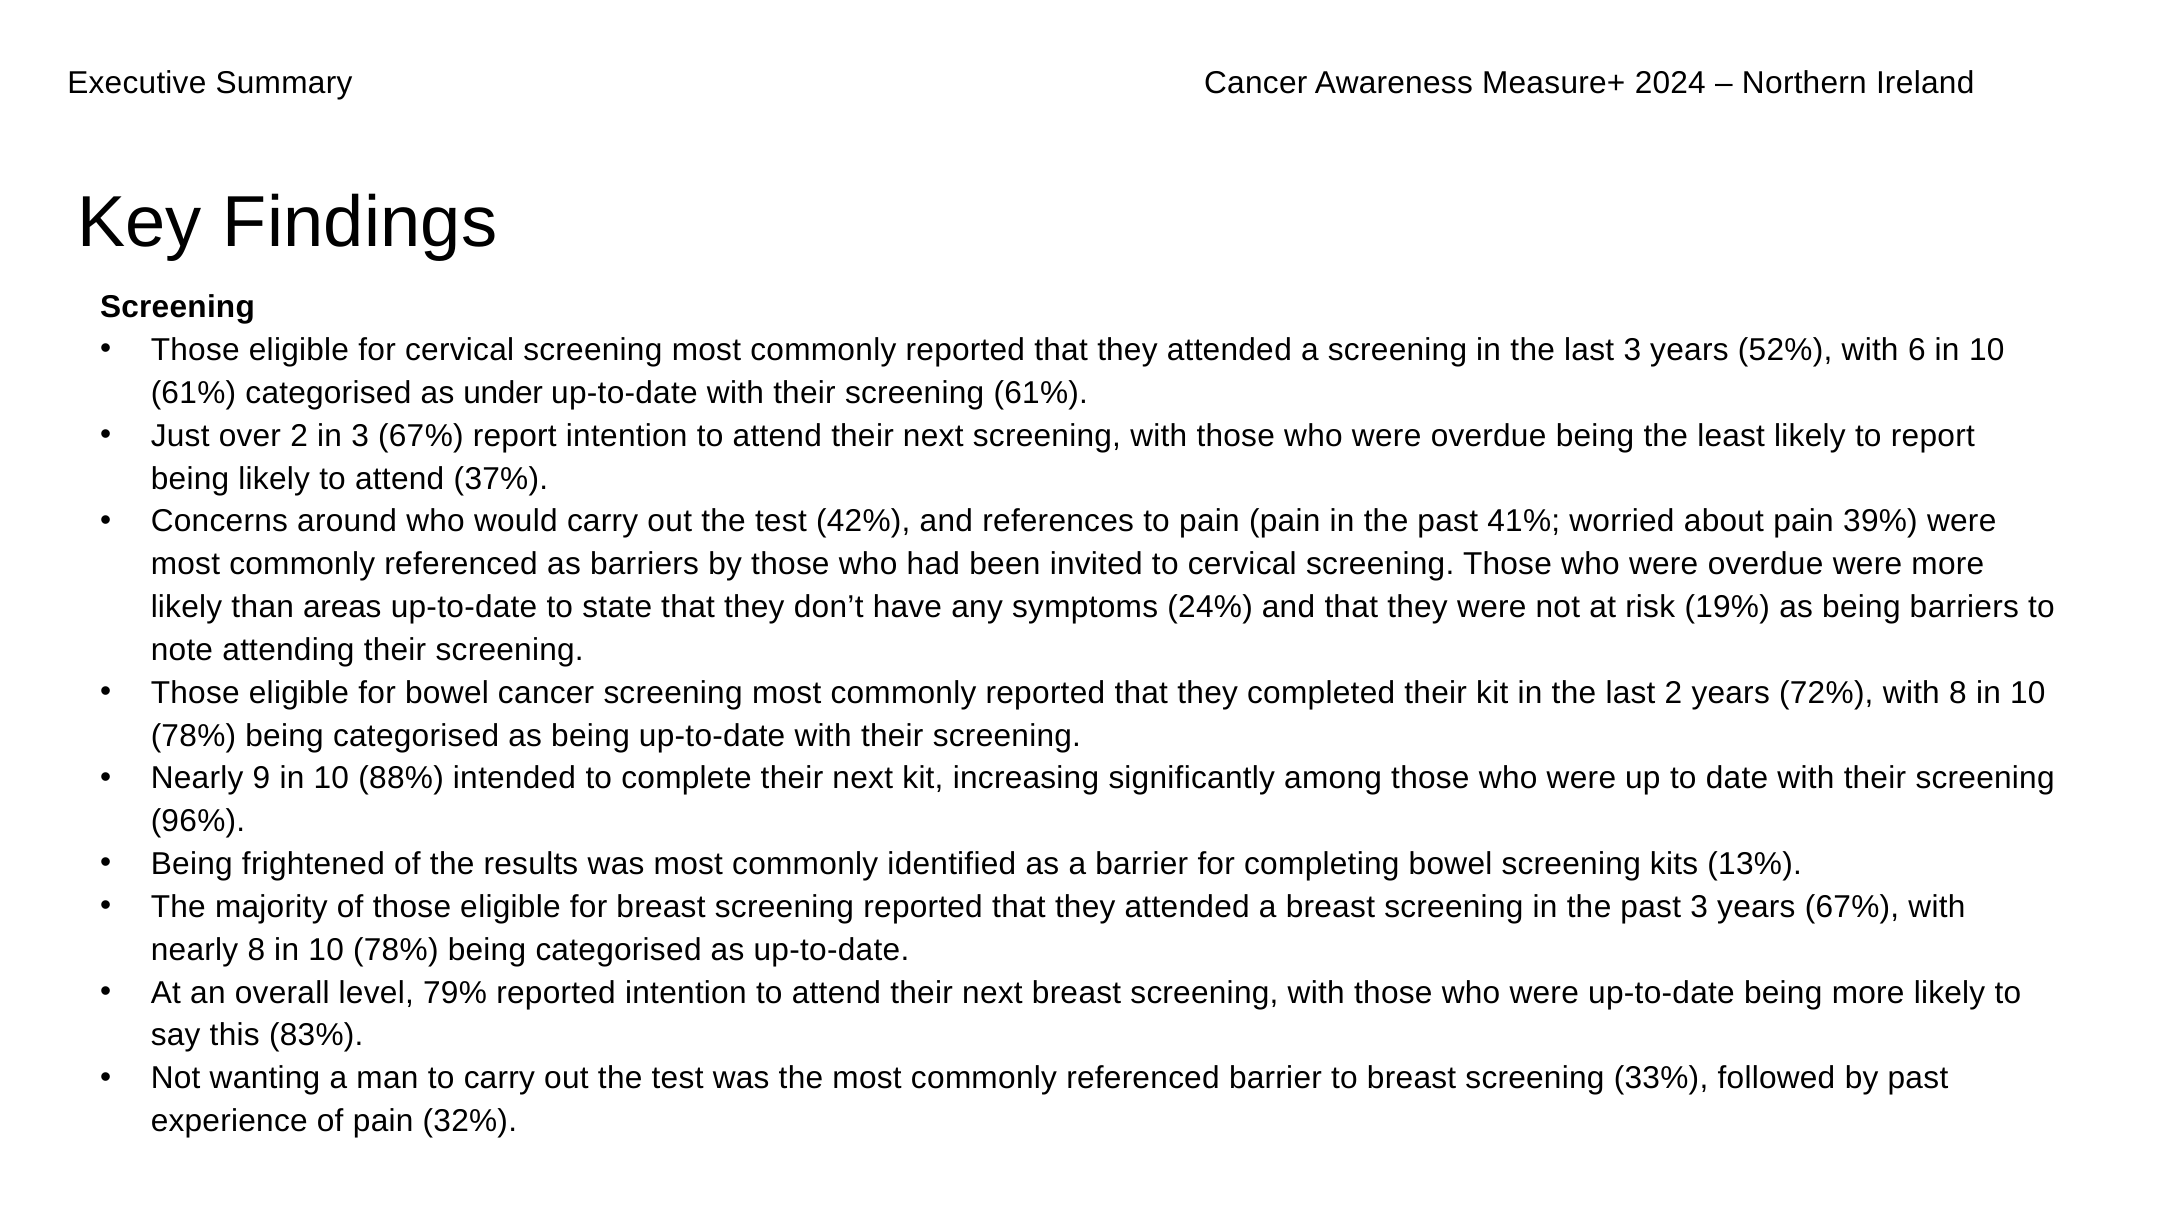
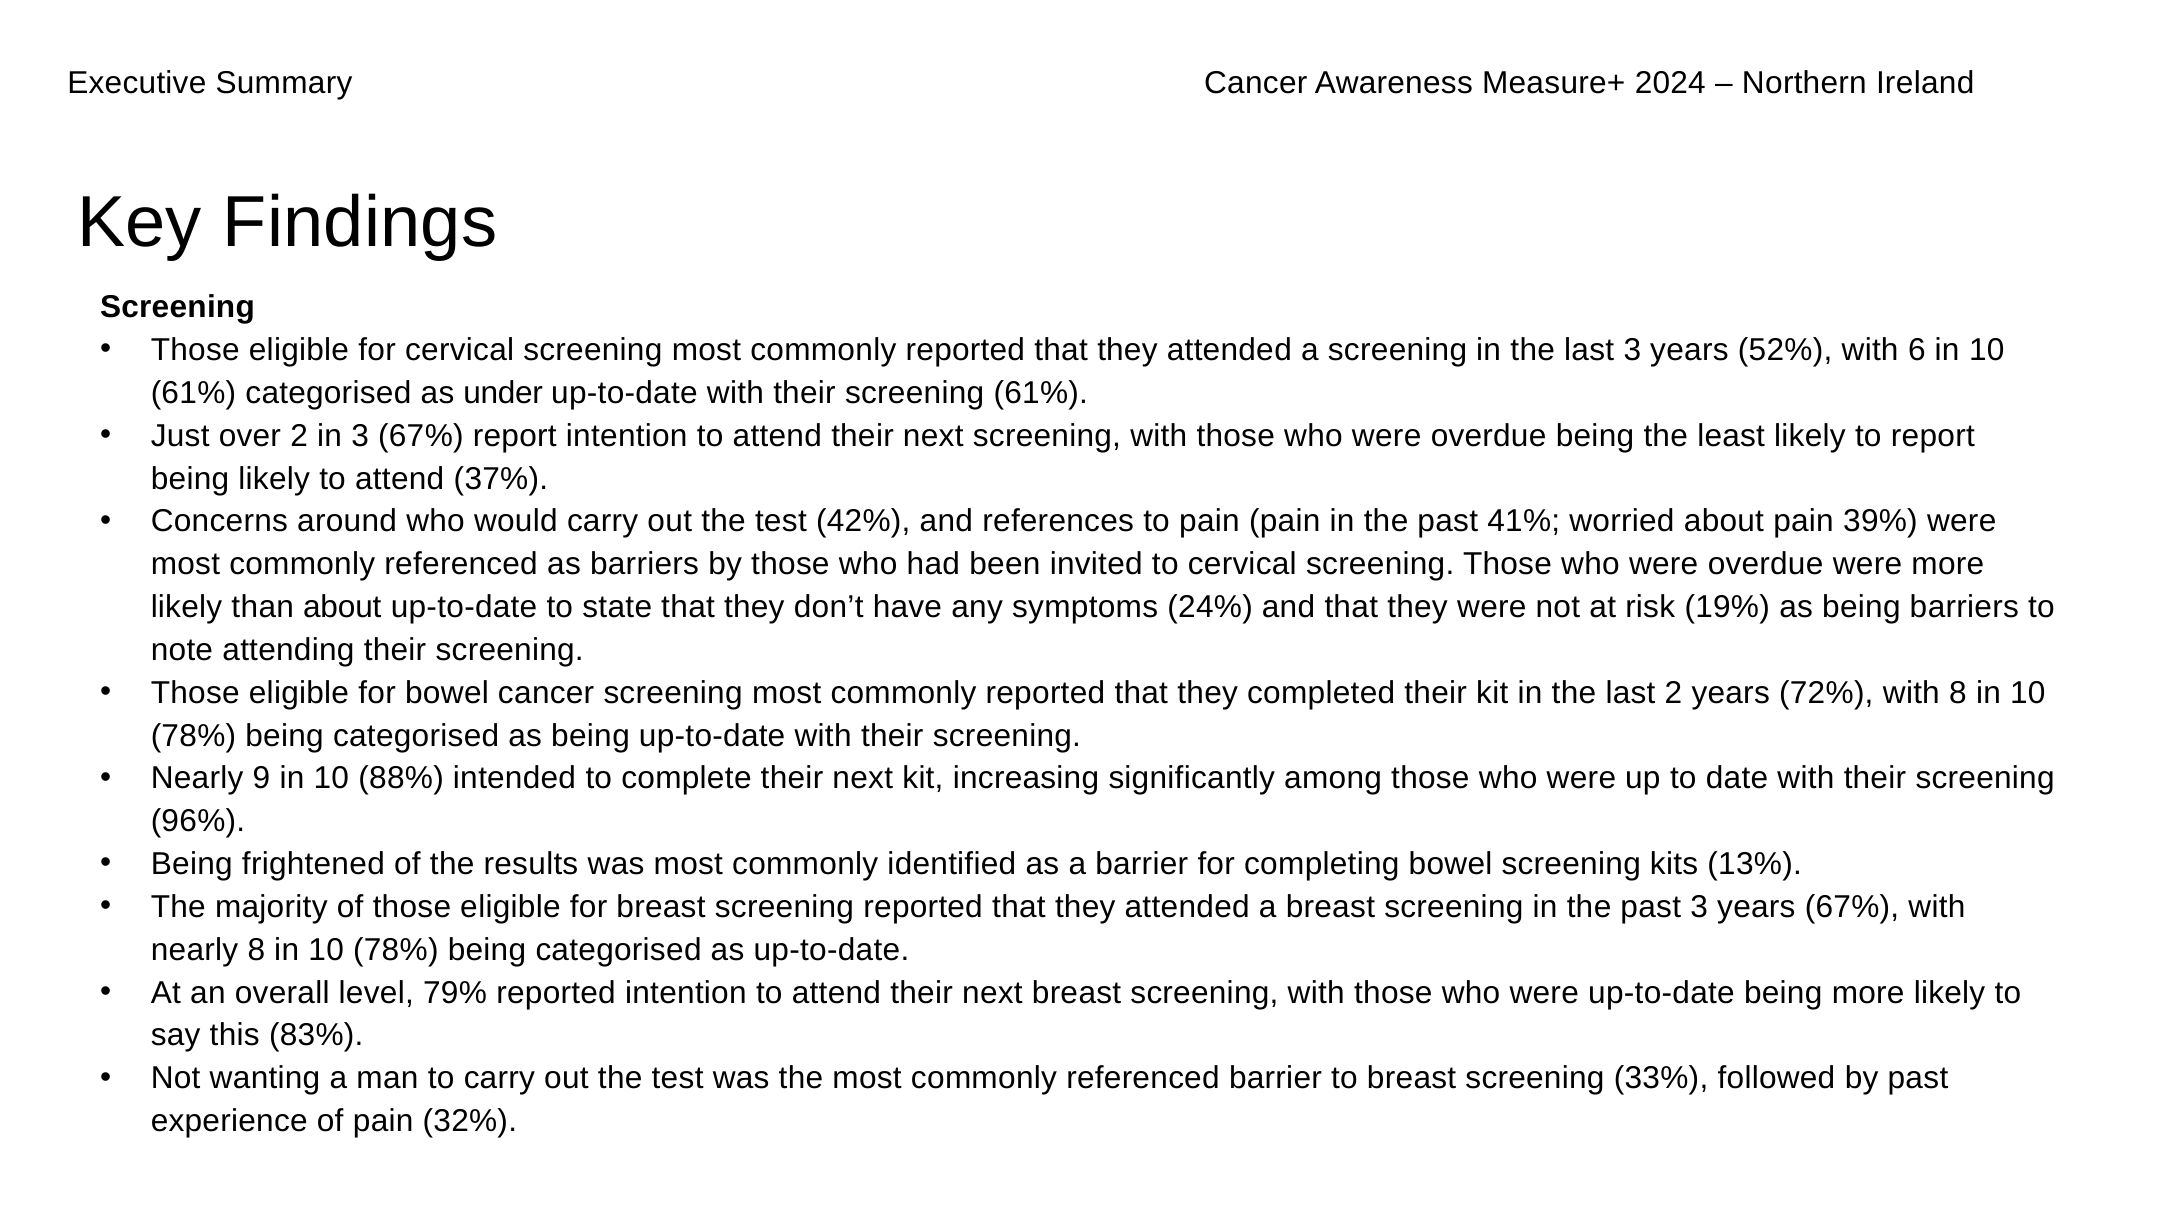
than areas: areas -> about
